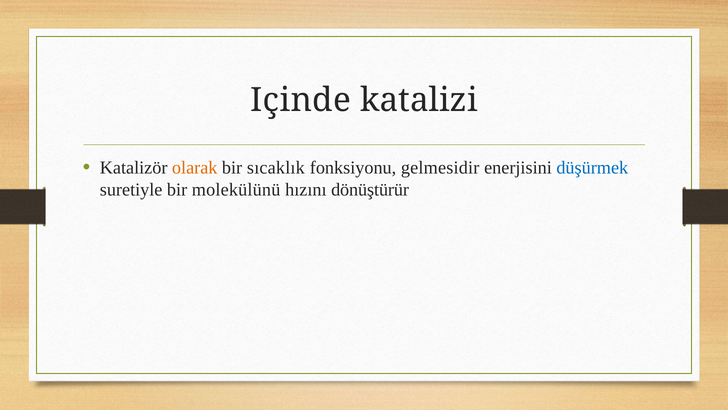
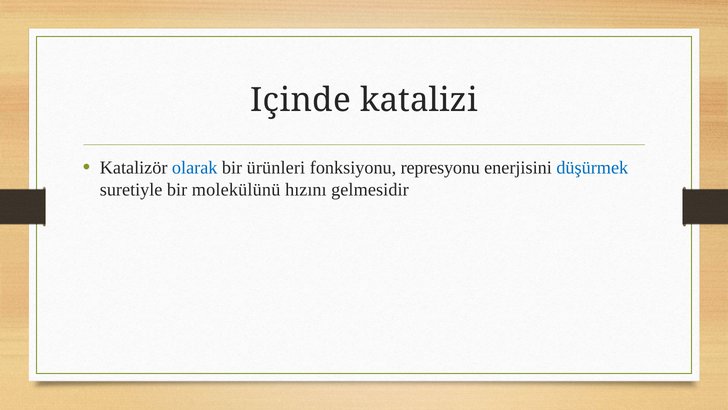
olarak colour: orange -> blue
sıcaklık: sıcaklık -> ürünleri
gelmesidir: gelmesidir -> represyonu
dönüştürür: dönüştürür -> gelmesidir
